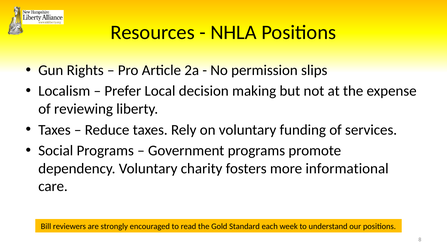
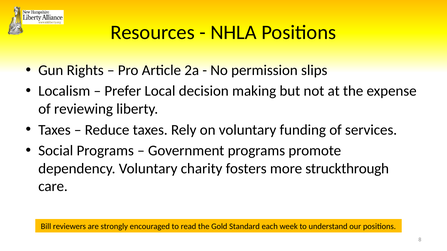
informational: informational -> struckthrough
